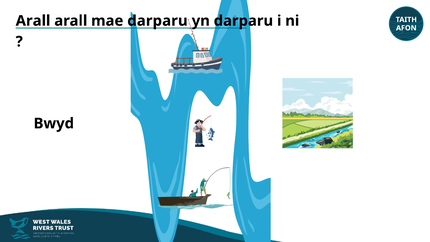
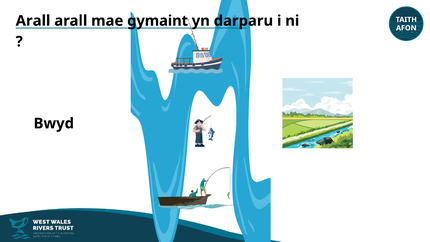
mae darparu: darparu -> gymaint
